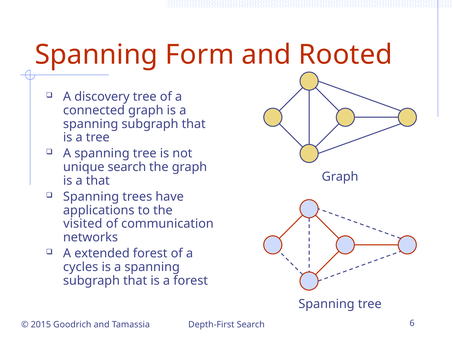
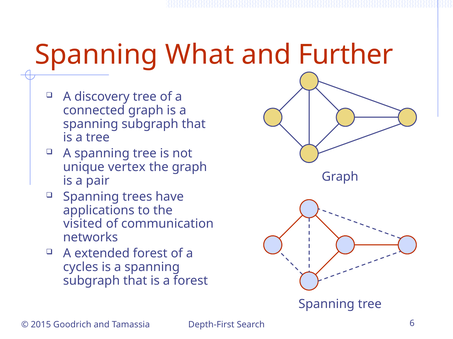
Form: Form -> What
Rooted: Rooted -> Further
unique search: search -> vertex
a that: that -> pair
